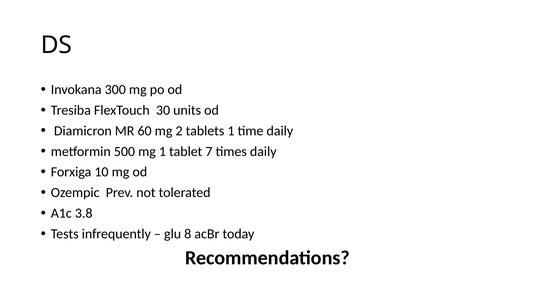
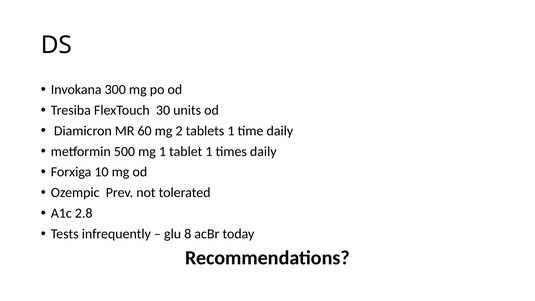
tablet 7: 7 -> 1
3.8: 3.8 -> 2.8
